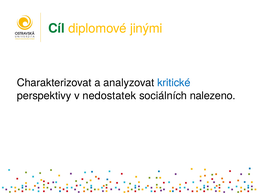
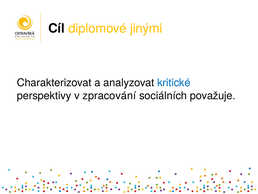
Cíl colour: green -> black
nedostatek: nedostatek -> zpracování
nalezeno: nalezeno -> považuje
